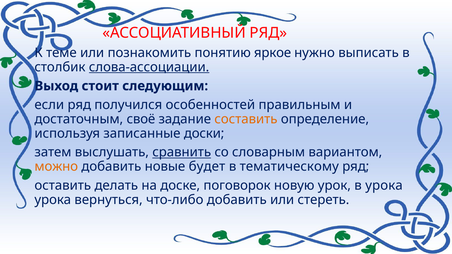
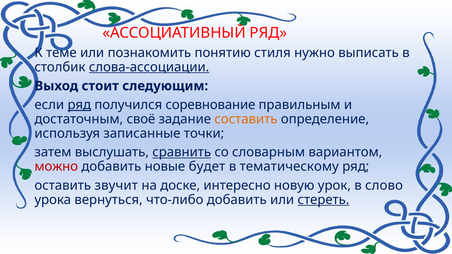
яркое: яркое -> стиля
ряд at (79, 105) underline: none -> present
особенностей: особенностей -> соревнование
доски: доски -> точки
можно colour: orange -> red
делать: делать -> звучит
поговорок: поговорок -> интересно
в урока: урока -> слово
стереть underline: none -> present
